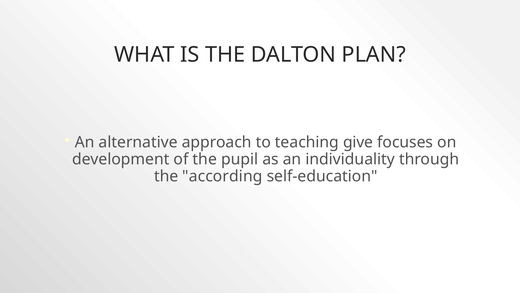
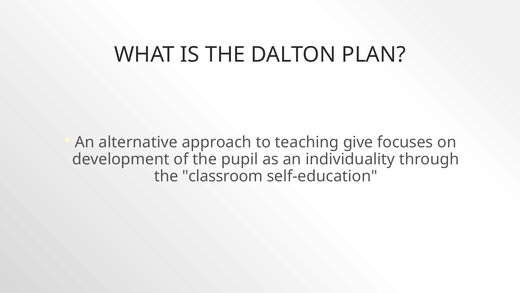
according: according -> classroom
